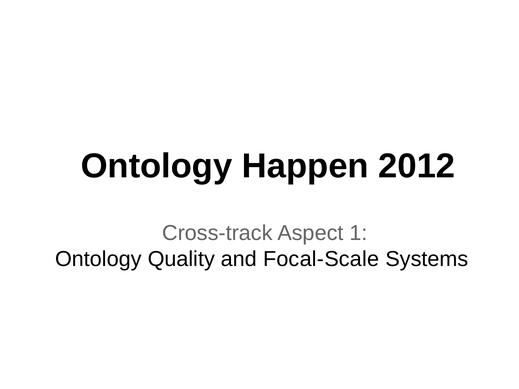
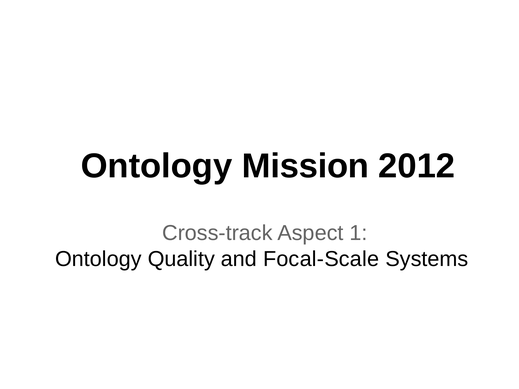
Happen: Happen -> Mission
